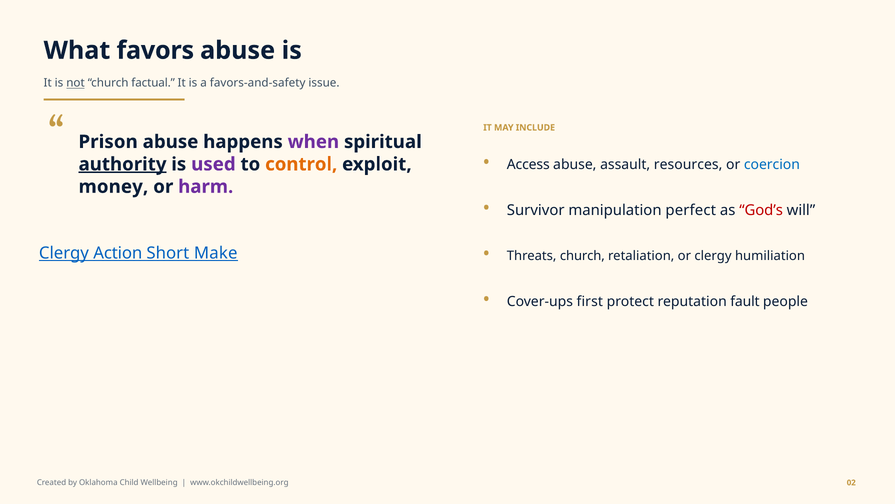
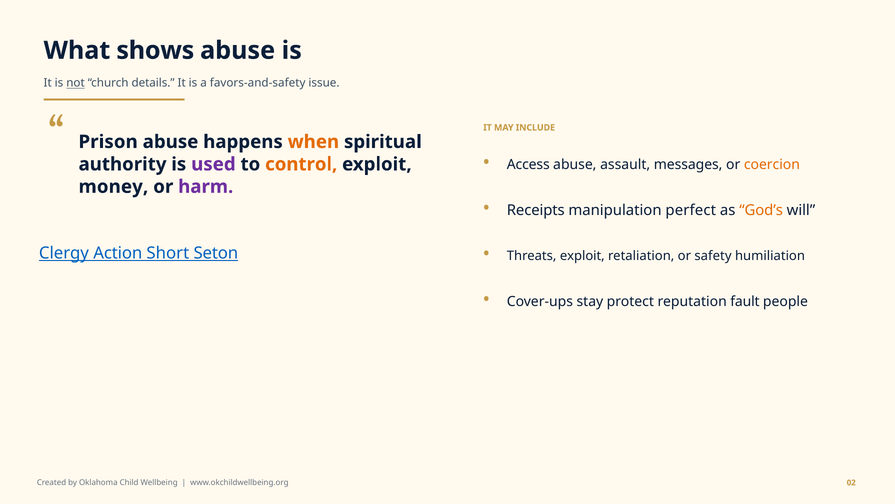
favors: favors -> shows
factual: factual -> details
when colour: purple -> orange
resources: resources -> messages
coercion colour: blue -> orange
authority underline: present -> none
Survivor: Survivor -> Receipts
God’s colour: red -> orange
Make: Make -> Seton
Threats church: church -> exploit
or clergy: clergy -> safety
first: first -> stay
